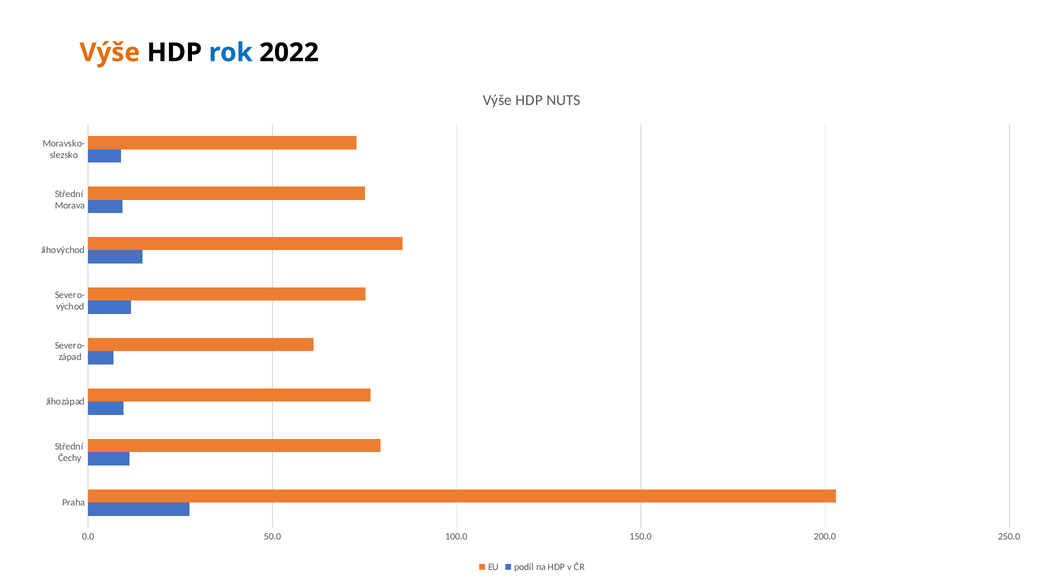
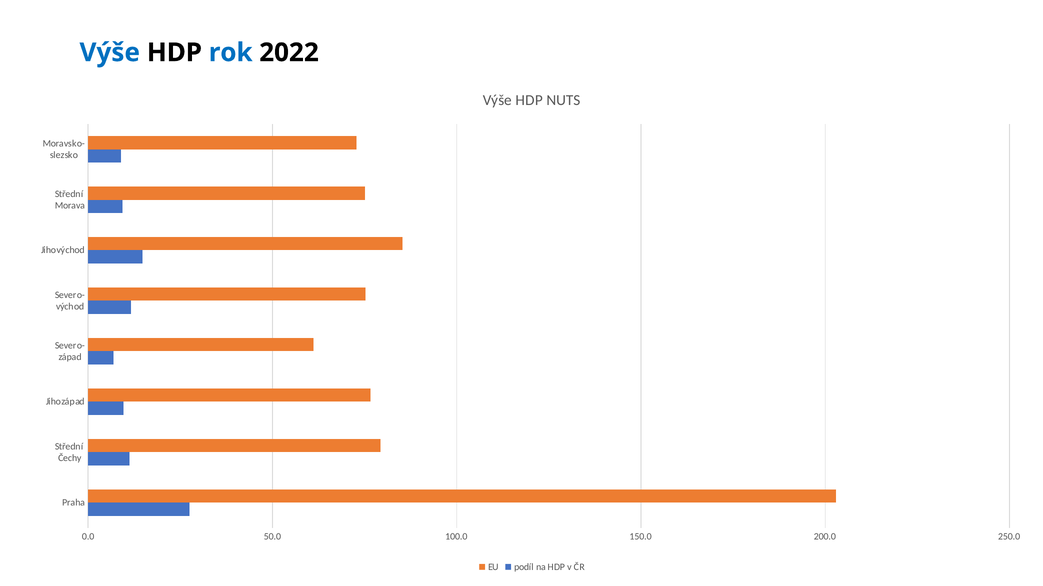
Výše at (110, 53) colour: orange -> blue
